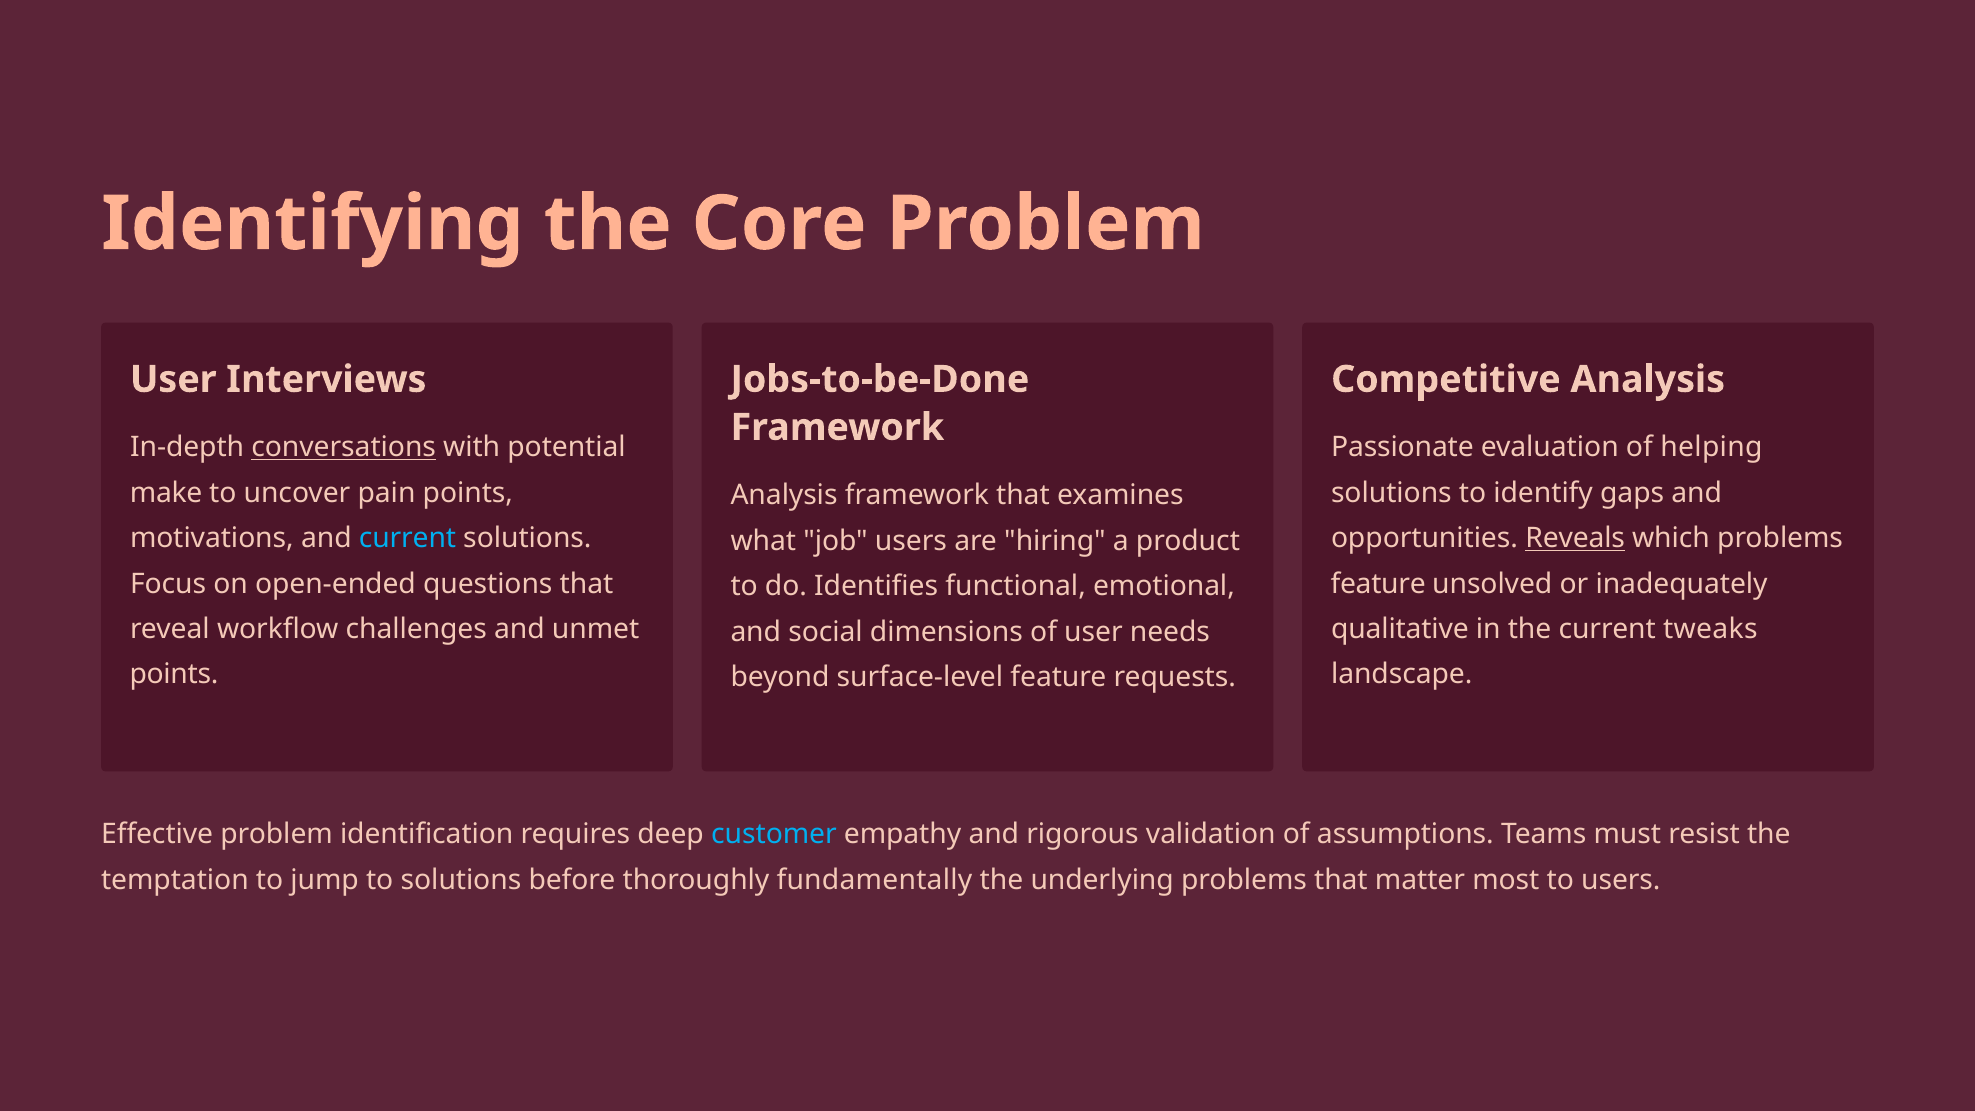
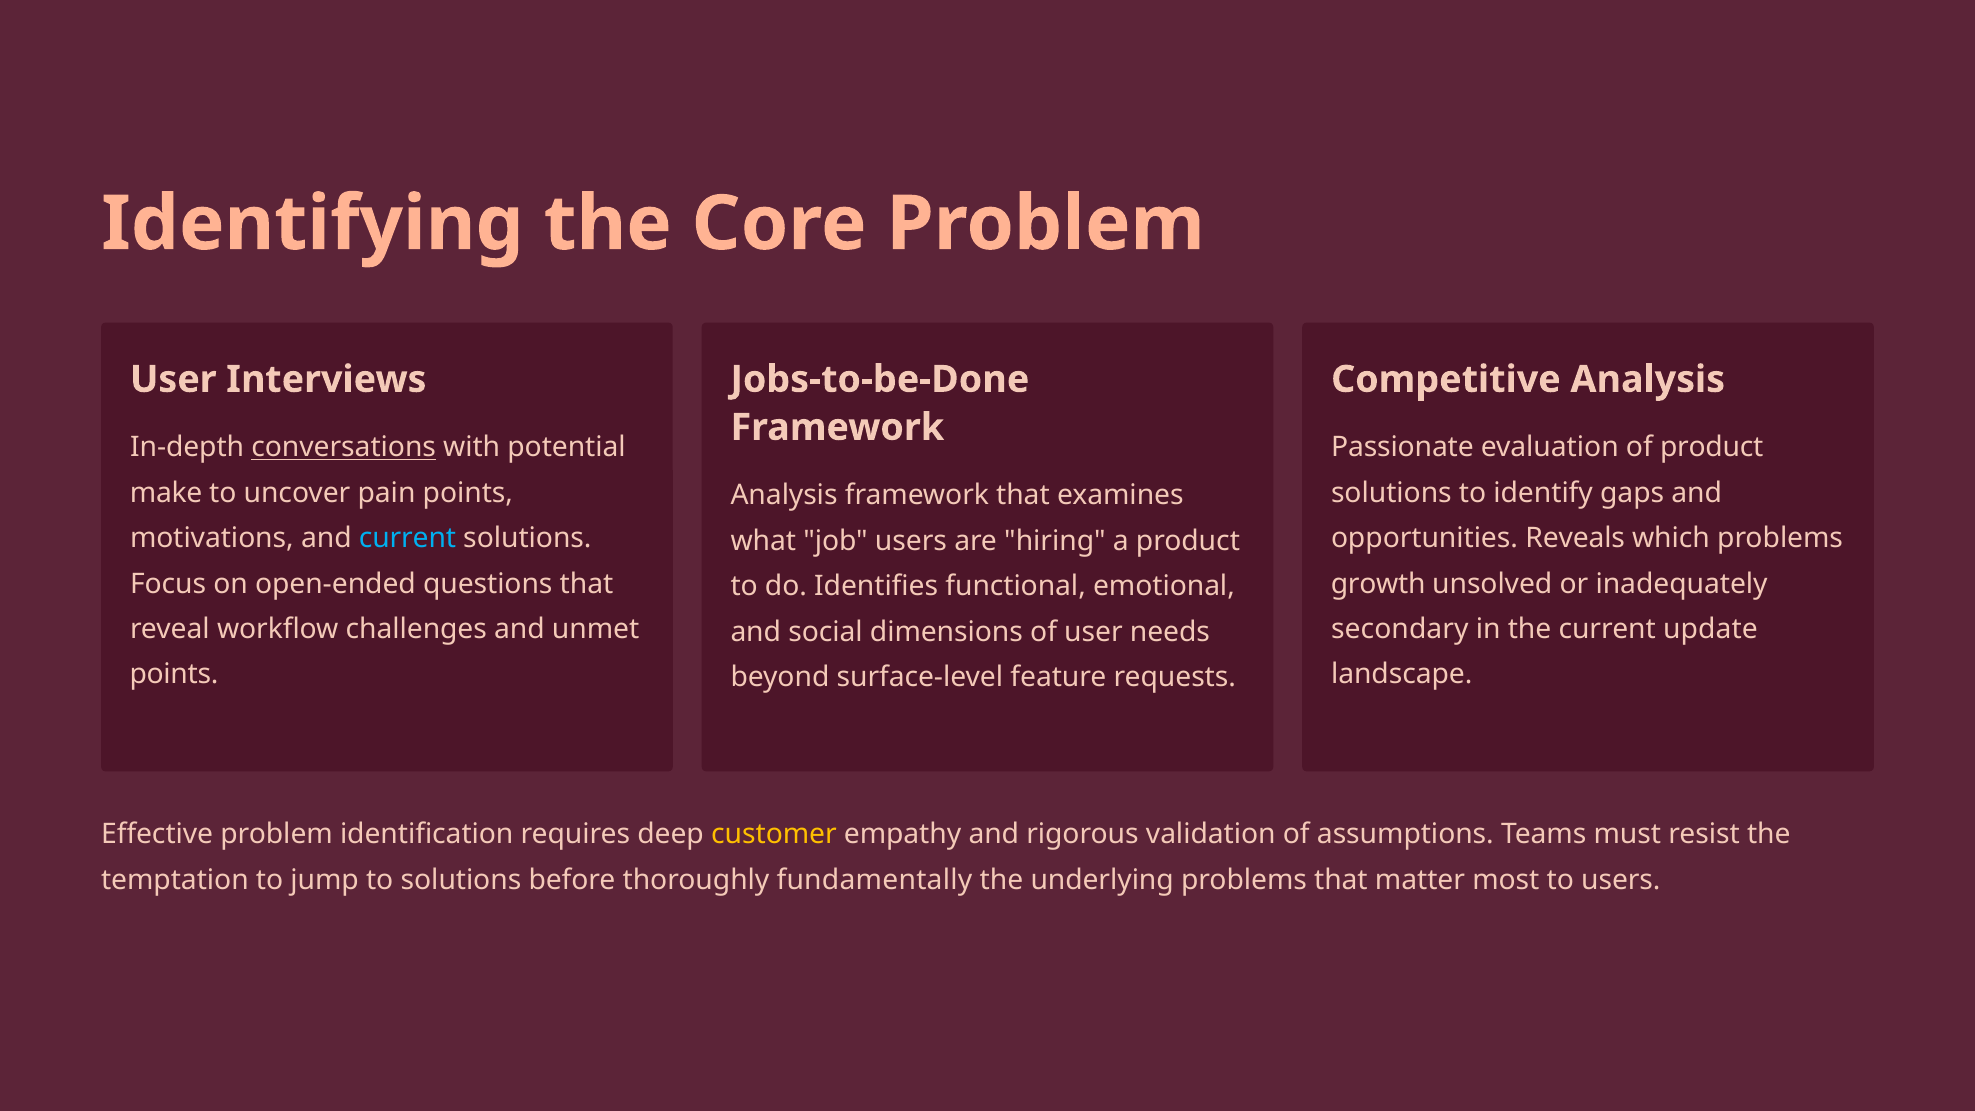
of helping: helping -> product
Reveals underline: present -> none
feature at (1378, 584): feature -> growth
qualitative: qualitative -> secondary
tweaks: tweaks -> update
customer colour: light blue -> yellow
